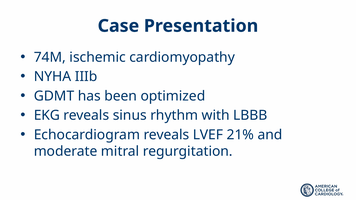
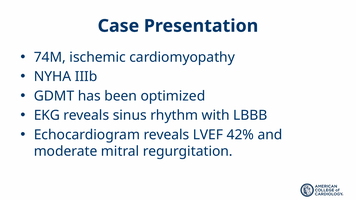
21%: 21% -> 42%
